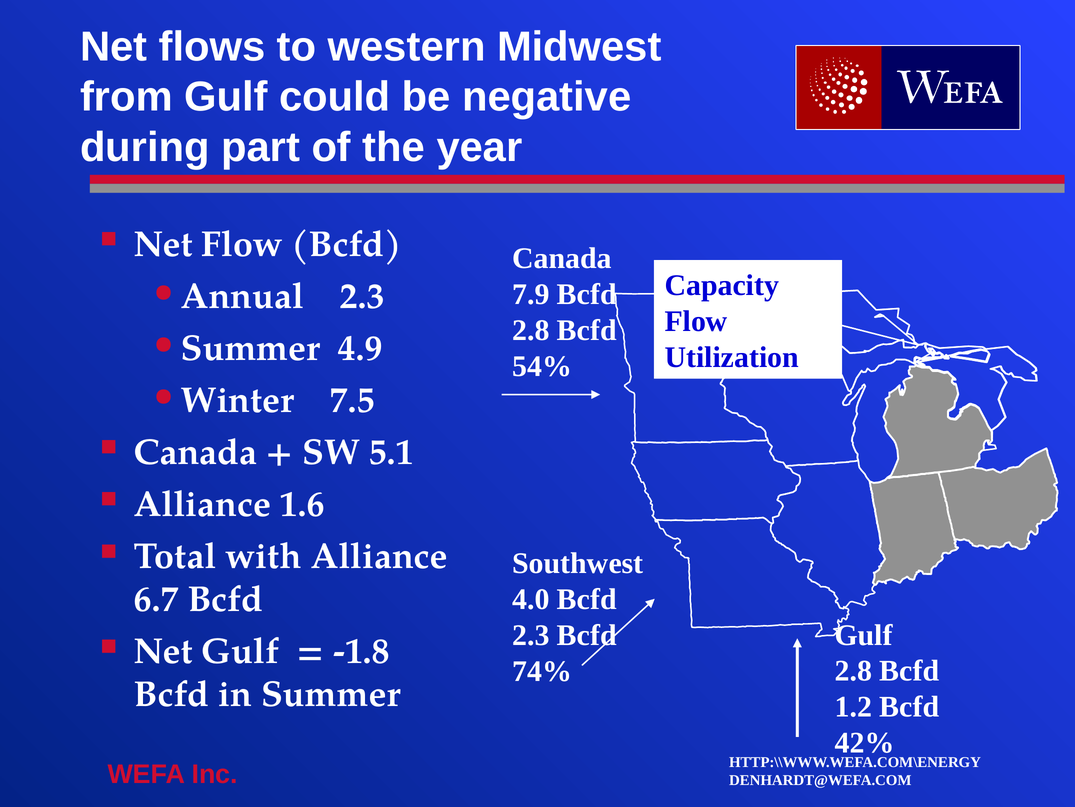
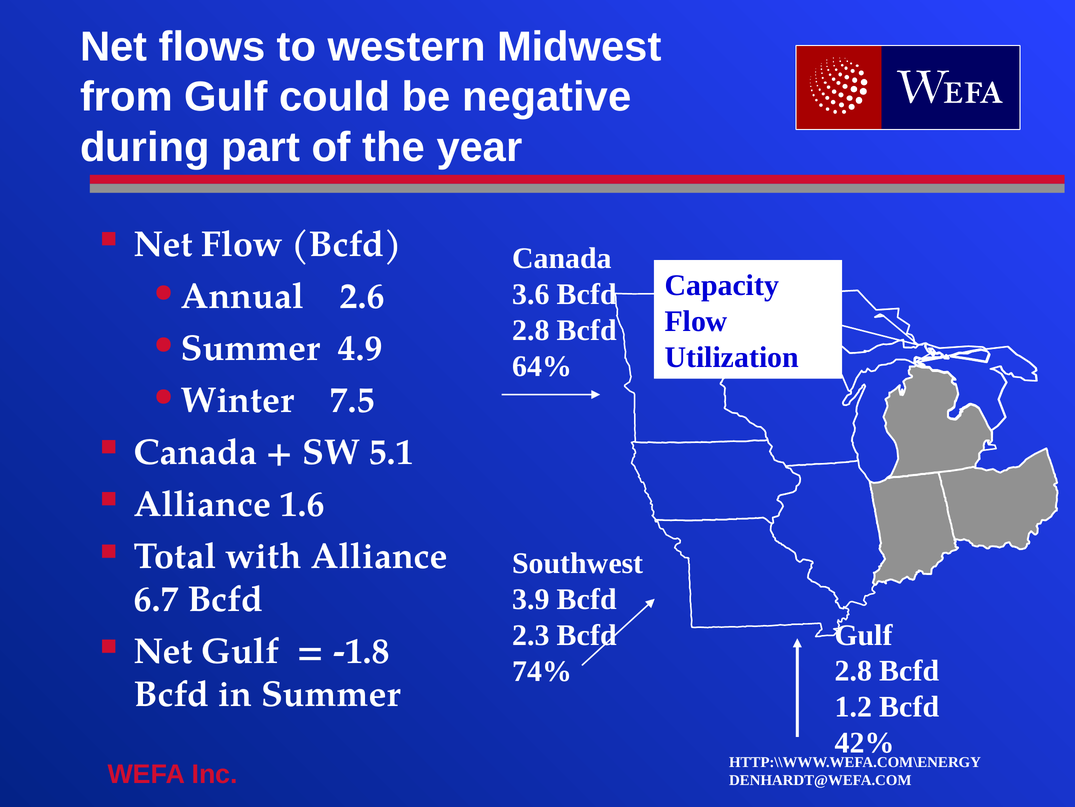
Annual 2.3: 2.3 -> 2.6
7.9: 7.9 -> 3.6
54%: 54% -> 64%
4.0: 4.0 -> 3.9
